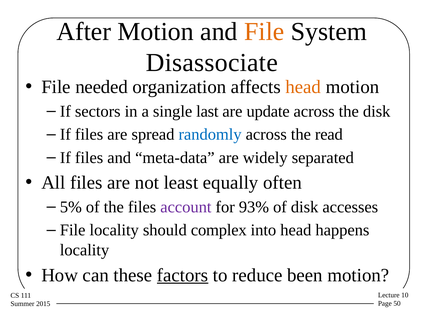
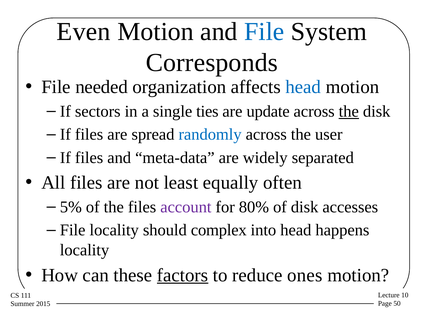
After: After -> Even
File at (264, 32) colour: orange -> blue
Disassociate: Disassociate -> Corresponds
head at (303, 87) colour: orange -> blue
last: last -> ties
the at (349, 111) underline: none -> present
read: read -> user
93%: 93% -> 80%
been: been -> ones
